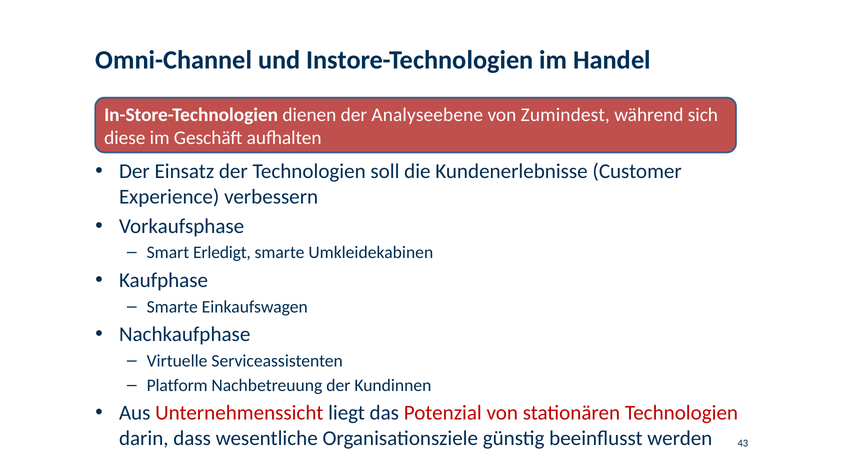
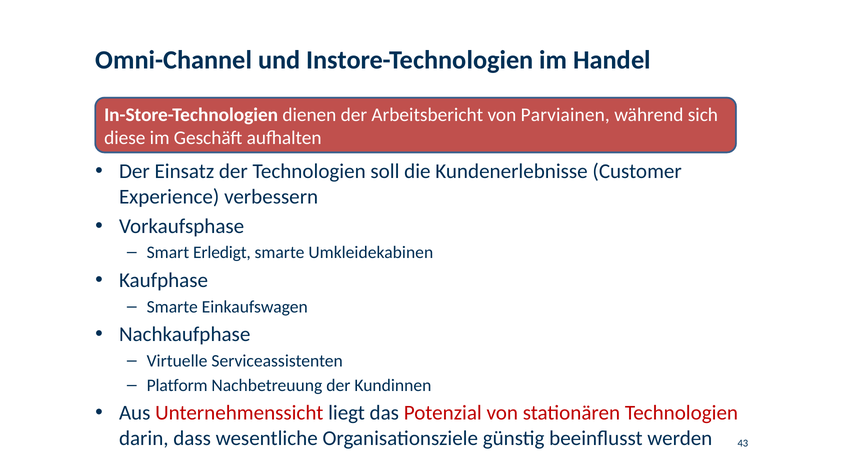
Analyseebene: Analyseebene -> Arbeitsbericht
Zumindest: Zumindest -> Parviainen
